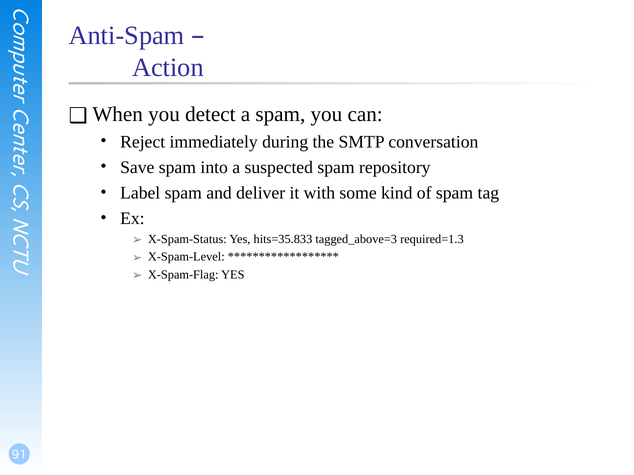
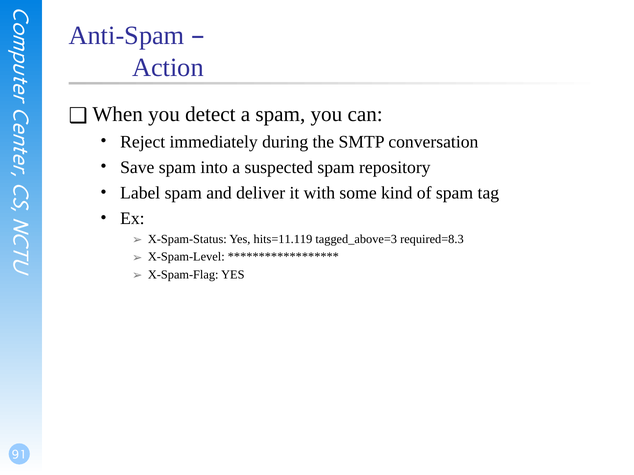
hits=35.833: hits=35.833 -> hits=11.119
required=1.3: required=1.3 -> required=8.3
